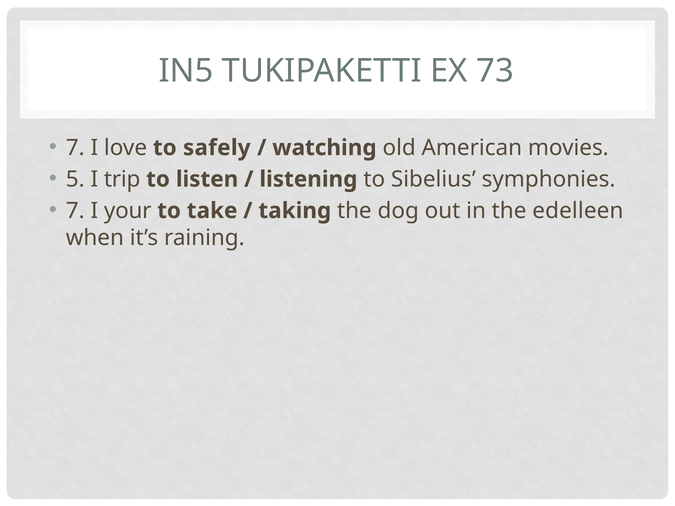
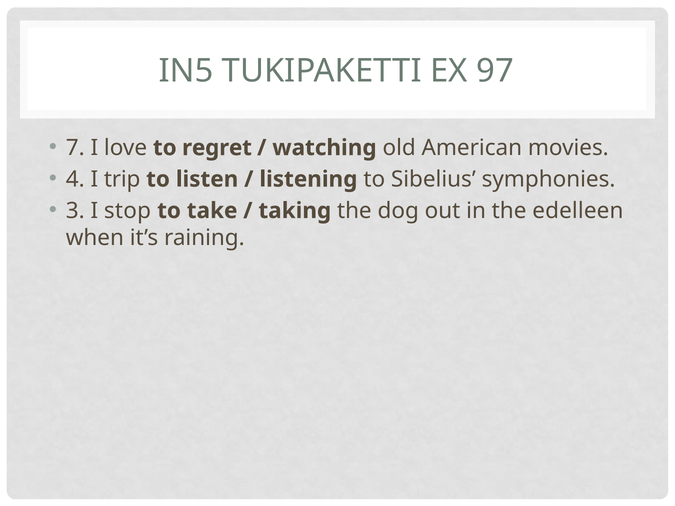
73: 73 -> 97
safely: safely -> regret
5: 5 -> 4
7 at (75, 211): 7 -> 3
your: your -> stop
